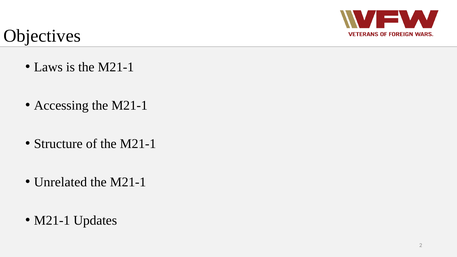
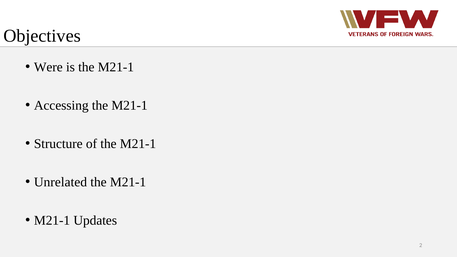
Laws: Laws -> Were
